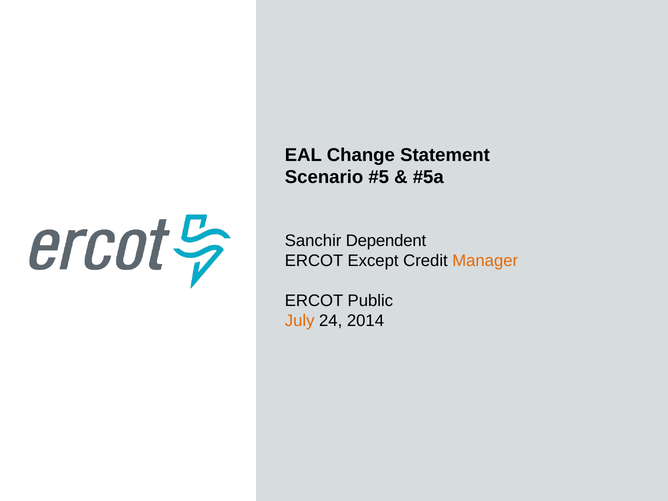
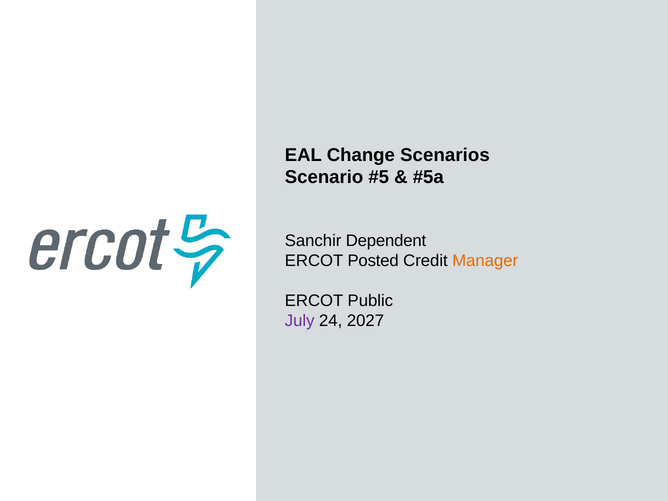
Statement: Statement -> Scenarios
Except: Except -> Posted
July colour: orange -> purple
2014: 2014 -> 2027
